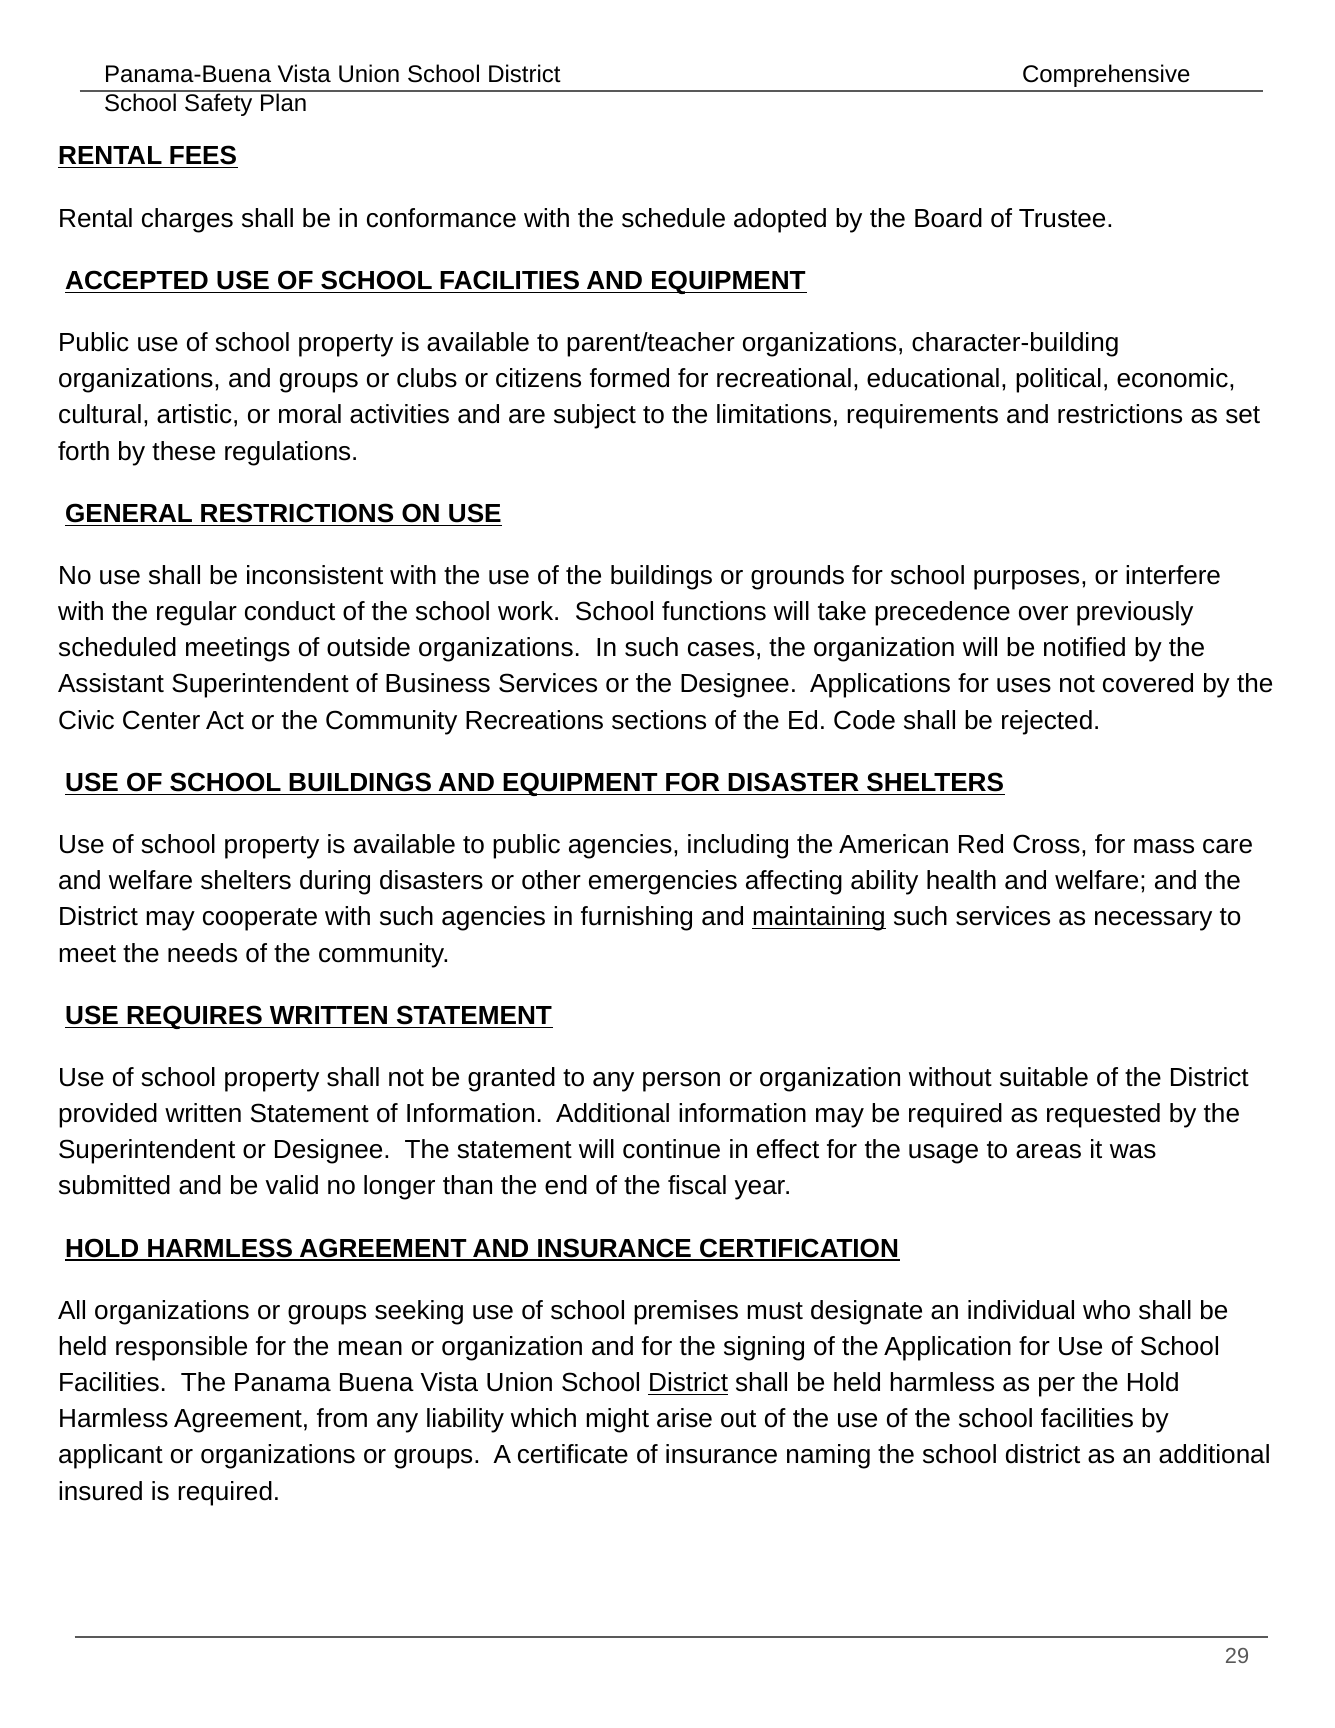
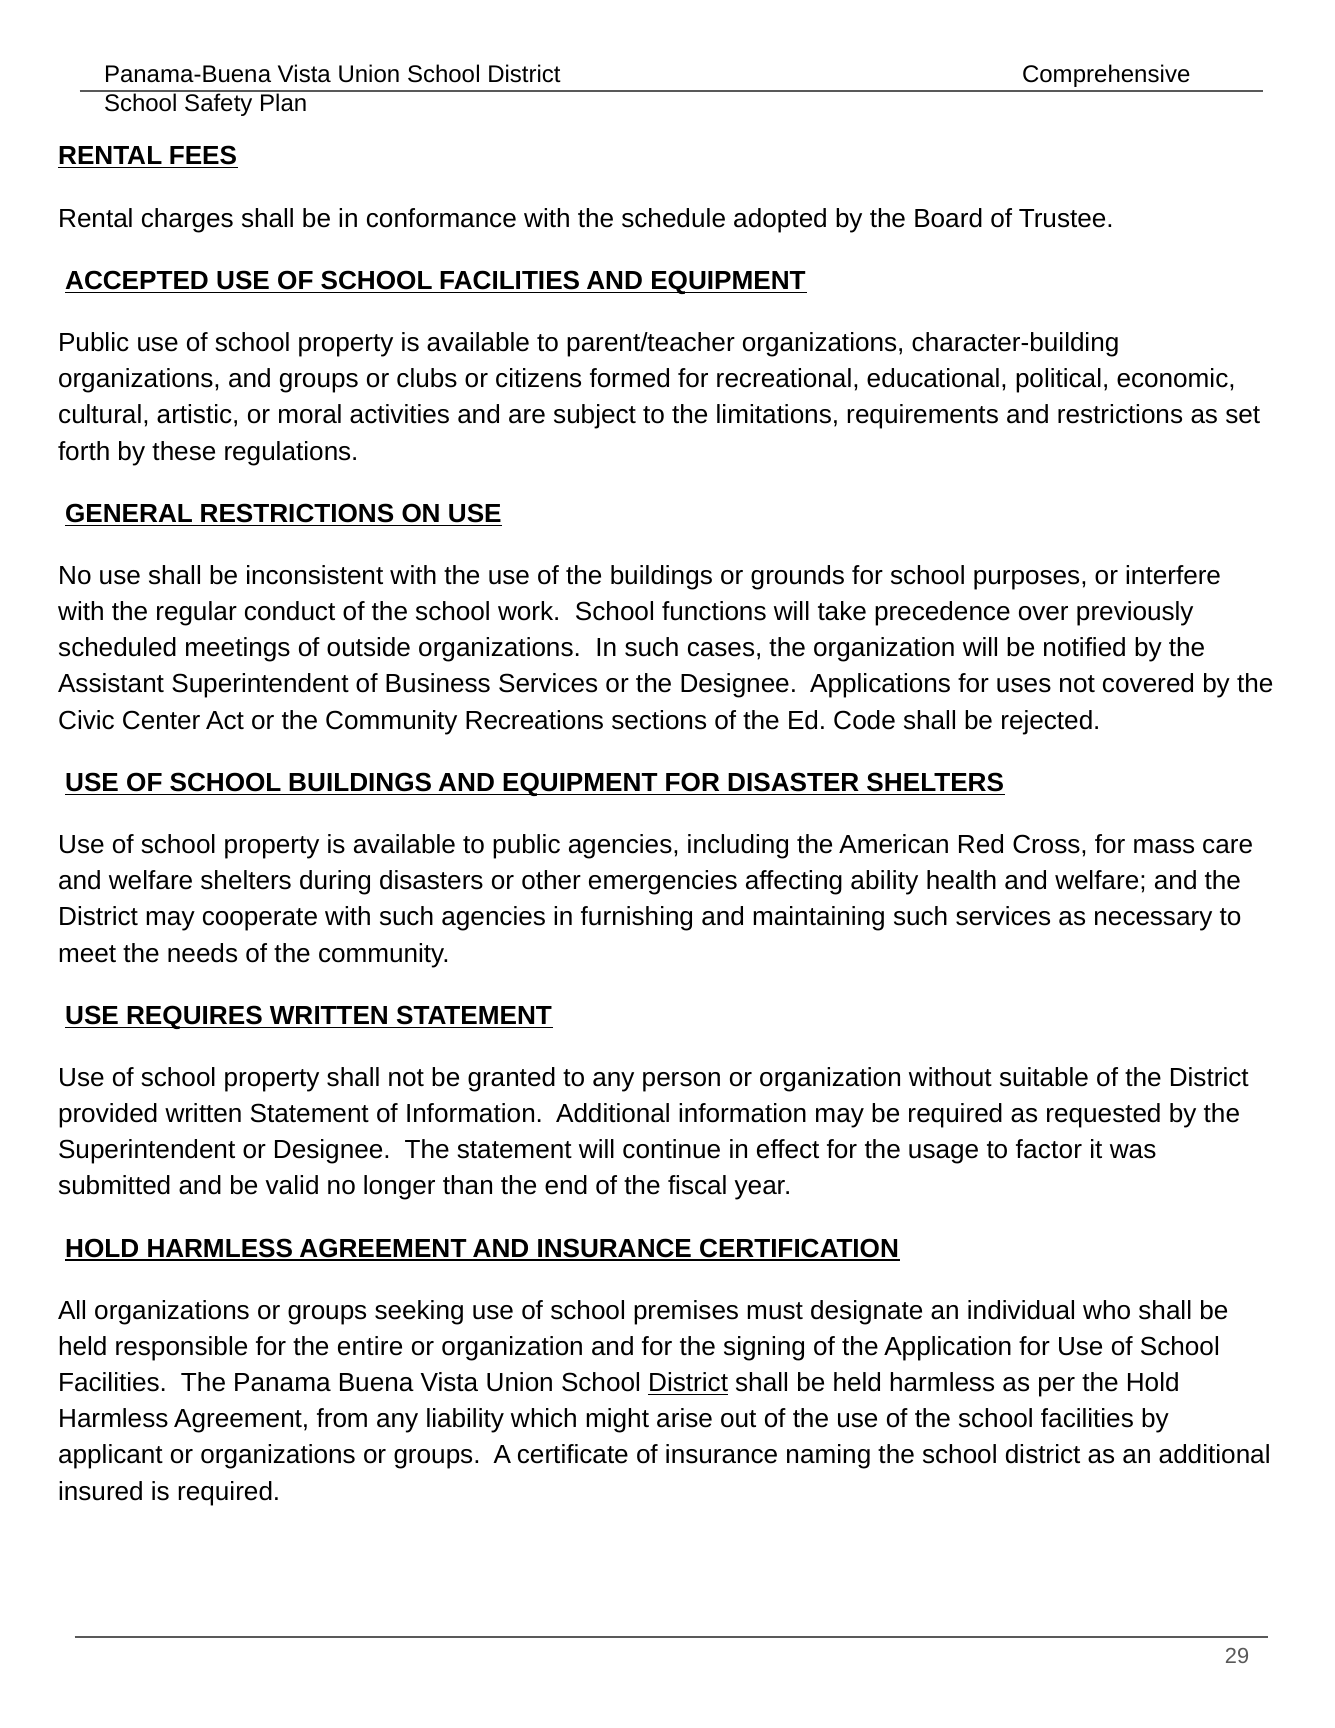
maintaining underline: present -> none
areas: areas -> factor
mean: mean -> entire
